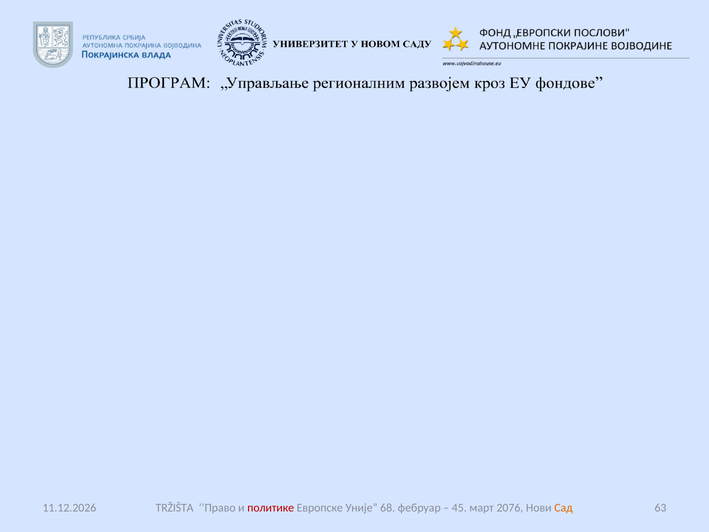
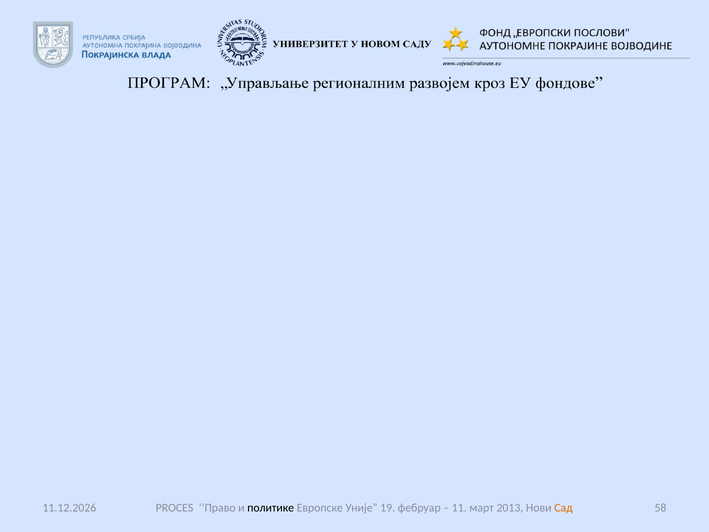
63: 63 -> 58
TRŽIŠTA: TRŽIŠTA -> PROCES
политике colour: red -> black
68: 68 -> 19
45: 45 -> 11
2076: 2076 -> 2013
